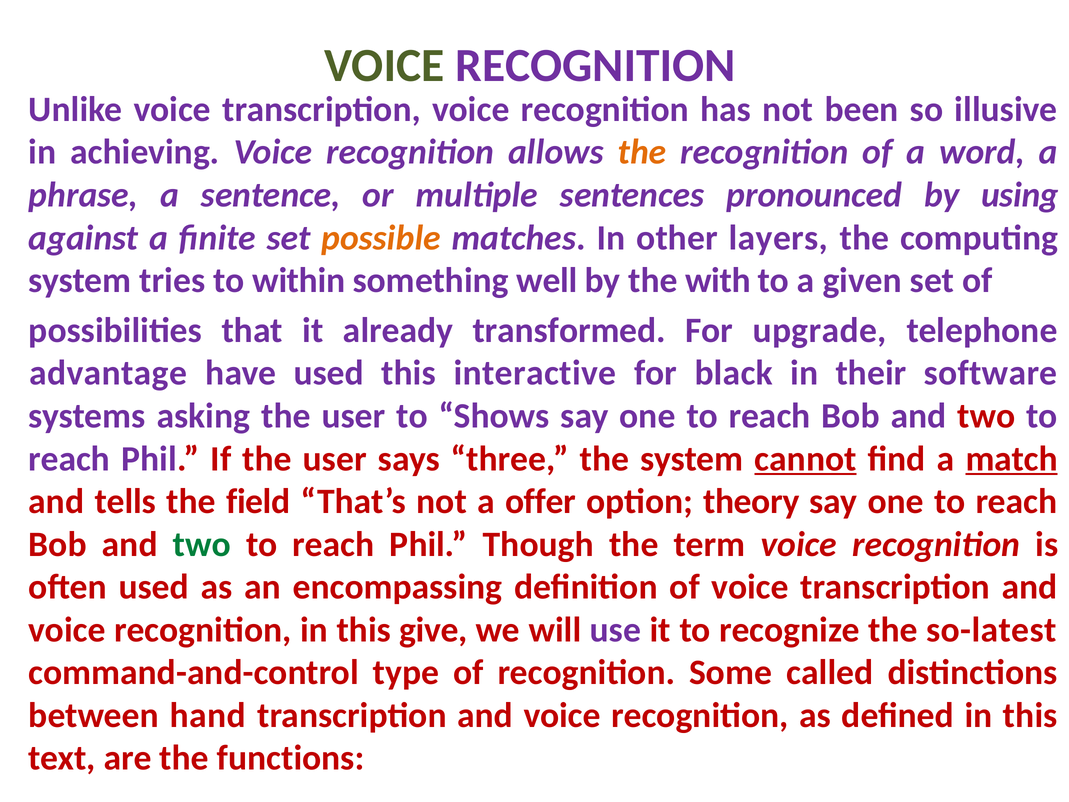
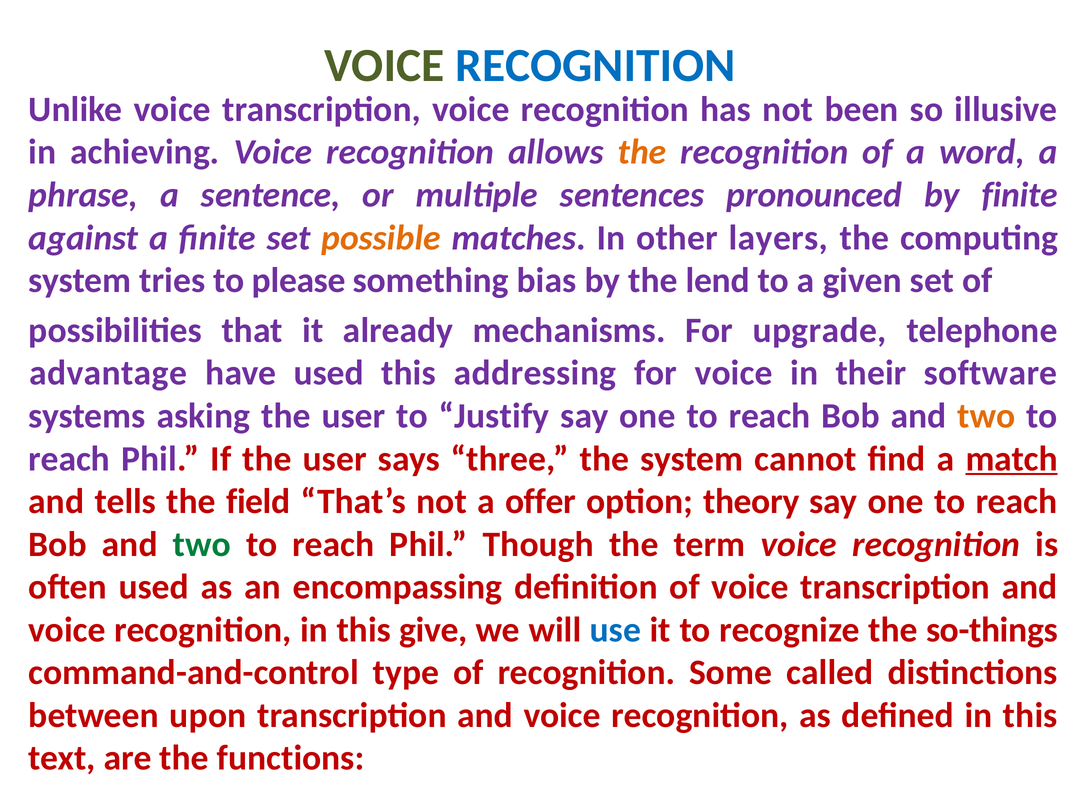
RECOGNITION at (595, 66) colour: purple -> blue
by using: using -> finite
within: within -> please
well: well -> bias
with: with -> lend
transformed: transformed -> mechanisms
interactive: interactive -> addressing
for black: black -> voice
Shows: Shows -> Justify
two at (986, 416) colour: red -> orange
cannot underline: present -> none
use colour: purple -> blue
so-latest: so-latest -> so-things
hand: hand -> upon
